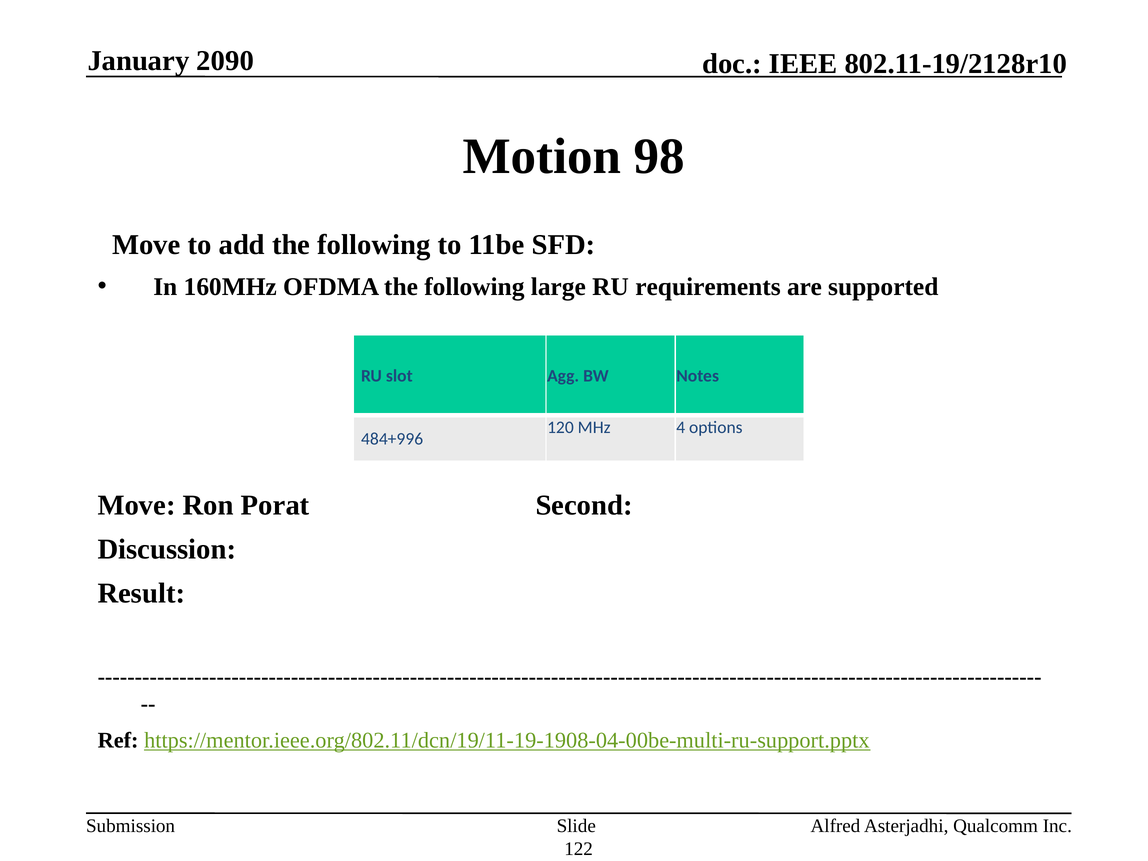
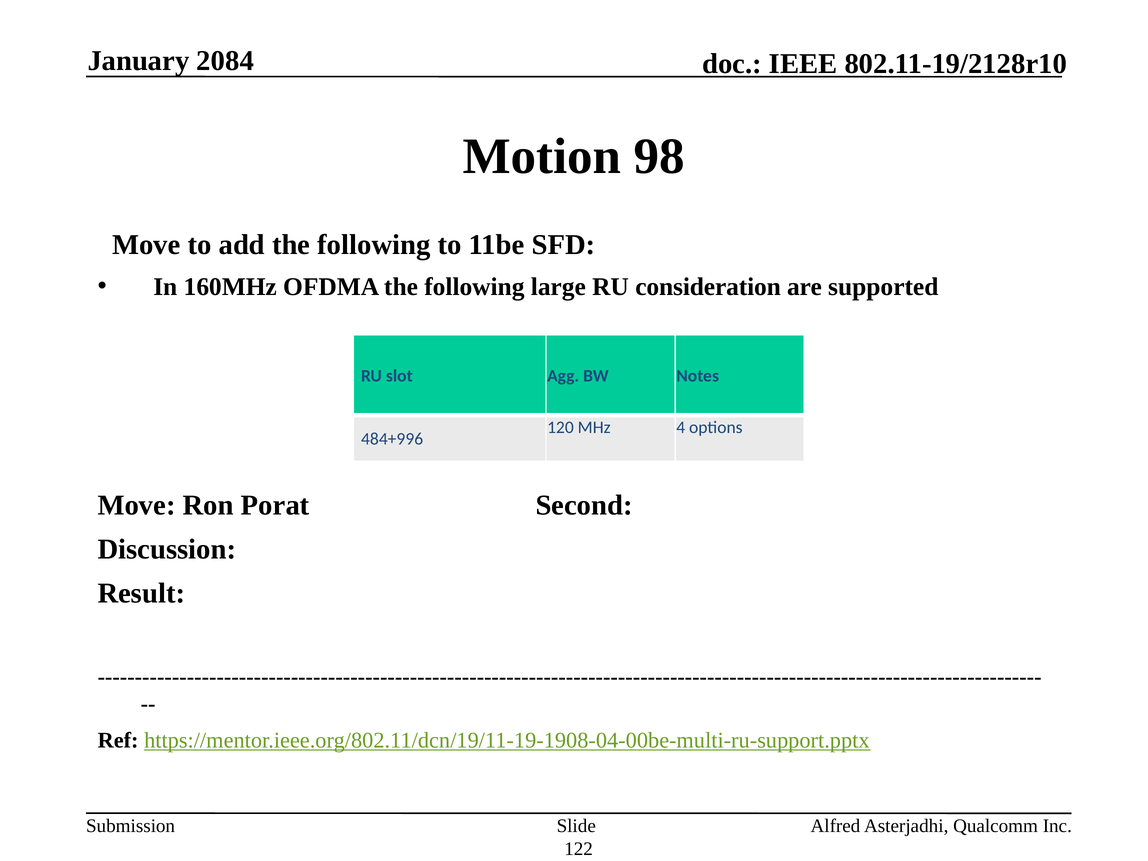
2090: 2090 -> 2084
requirements: requirements -> consideration
